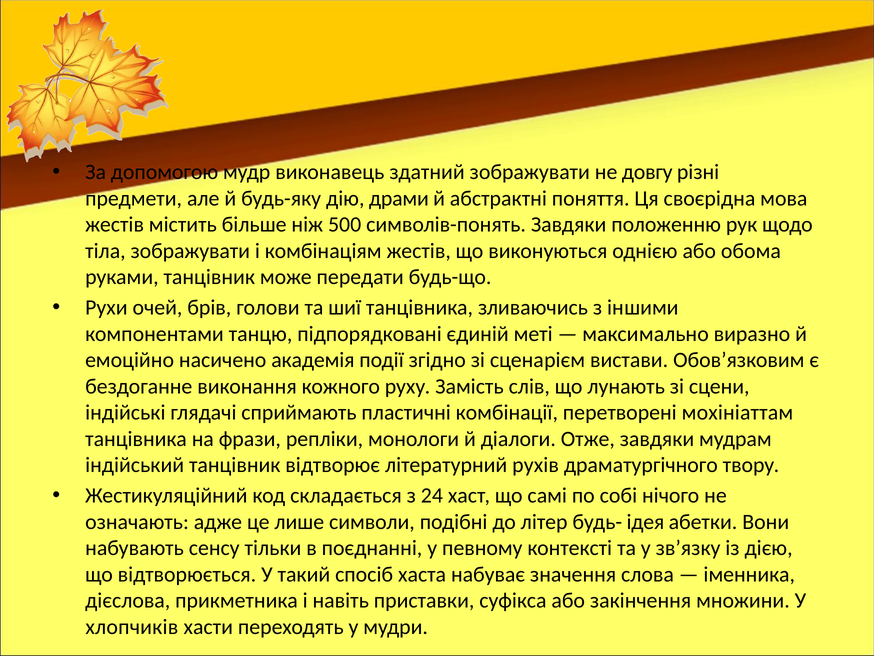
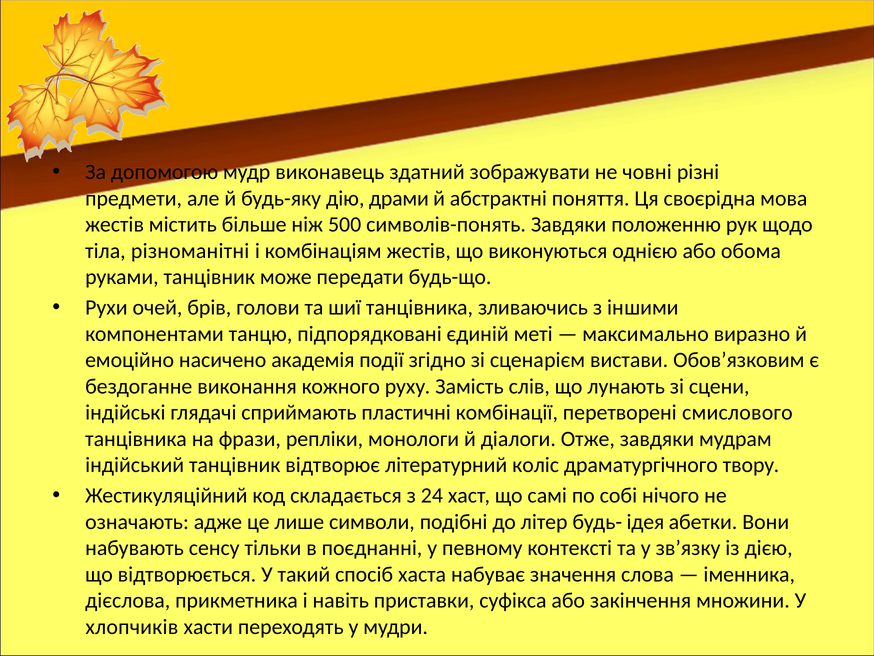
довгу: довгу -> човні
тіла зображувати: зображувати -> різноманітні
мохініаттам: мохініаттам -> смислового
рухів: рухів -> коліс
